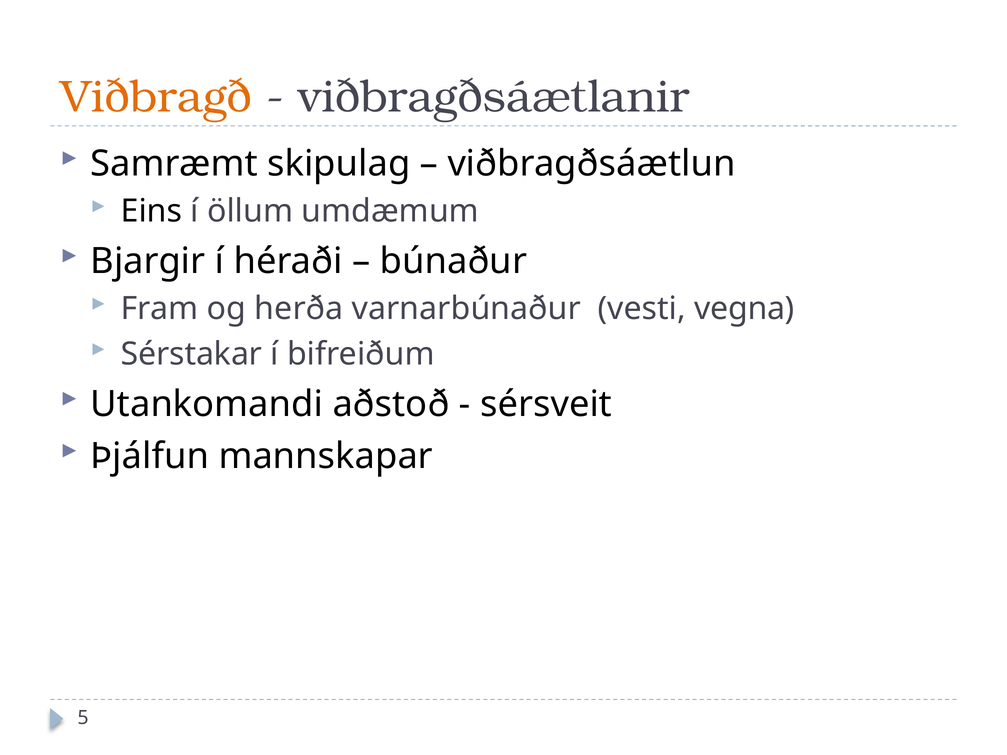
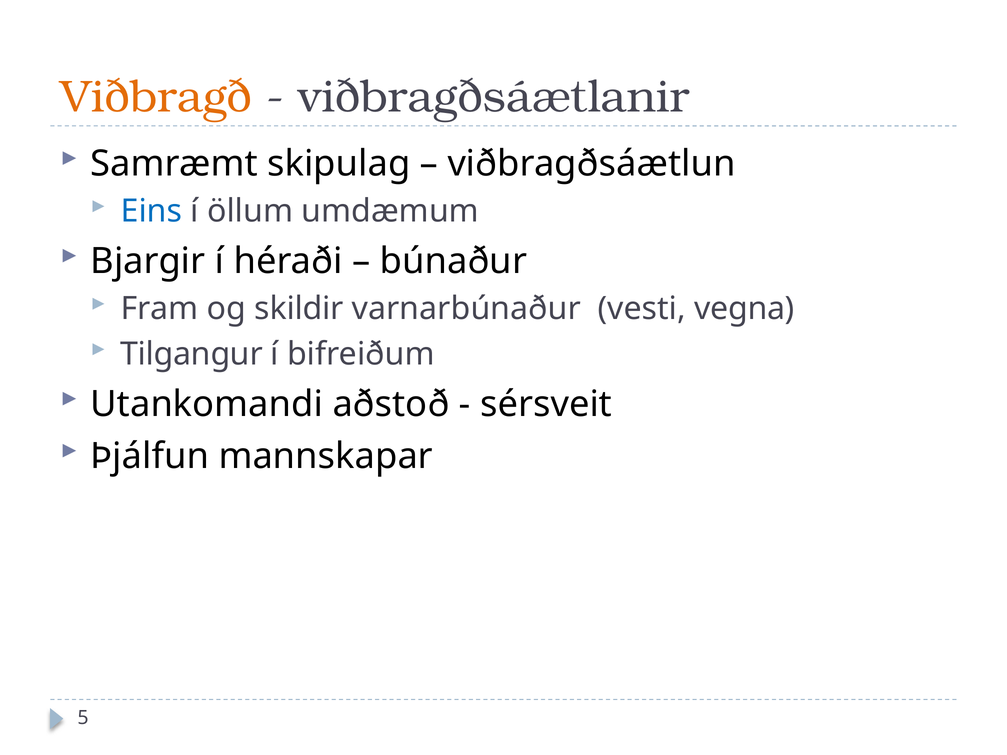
Eins colour: black -> blue
herða: herða -> skildir
Sérstakar: Sérstakar -> Tilgangur
